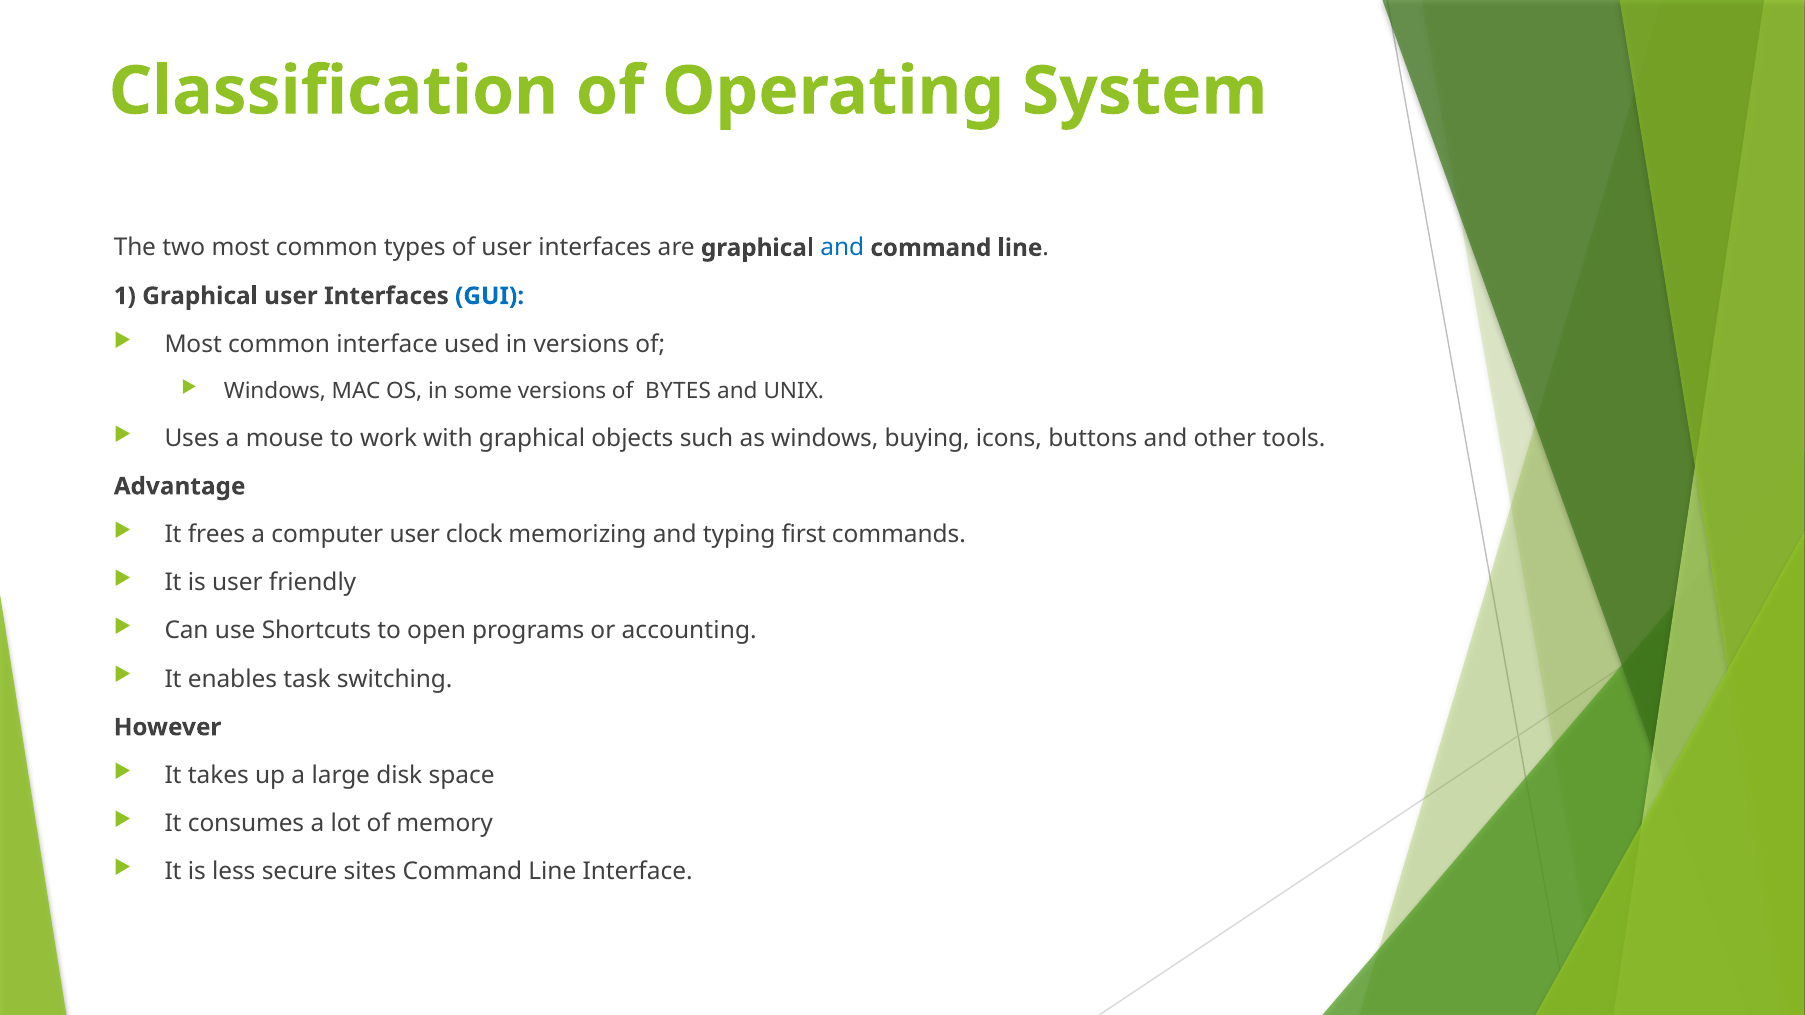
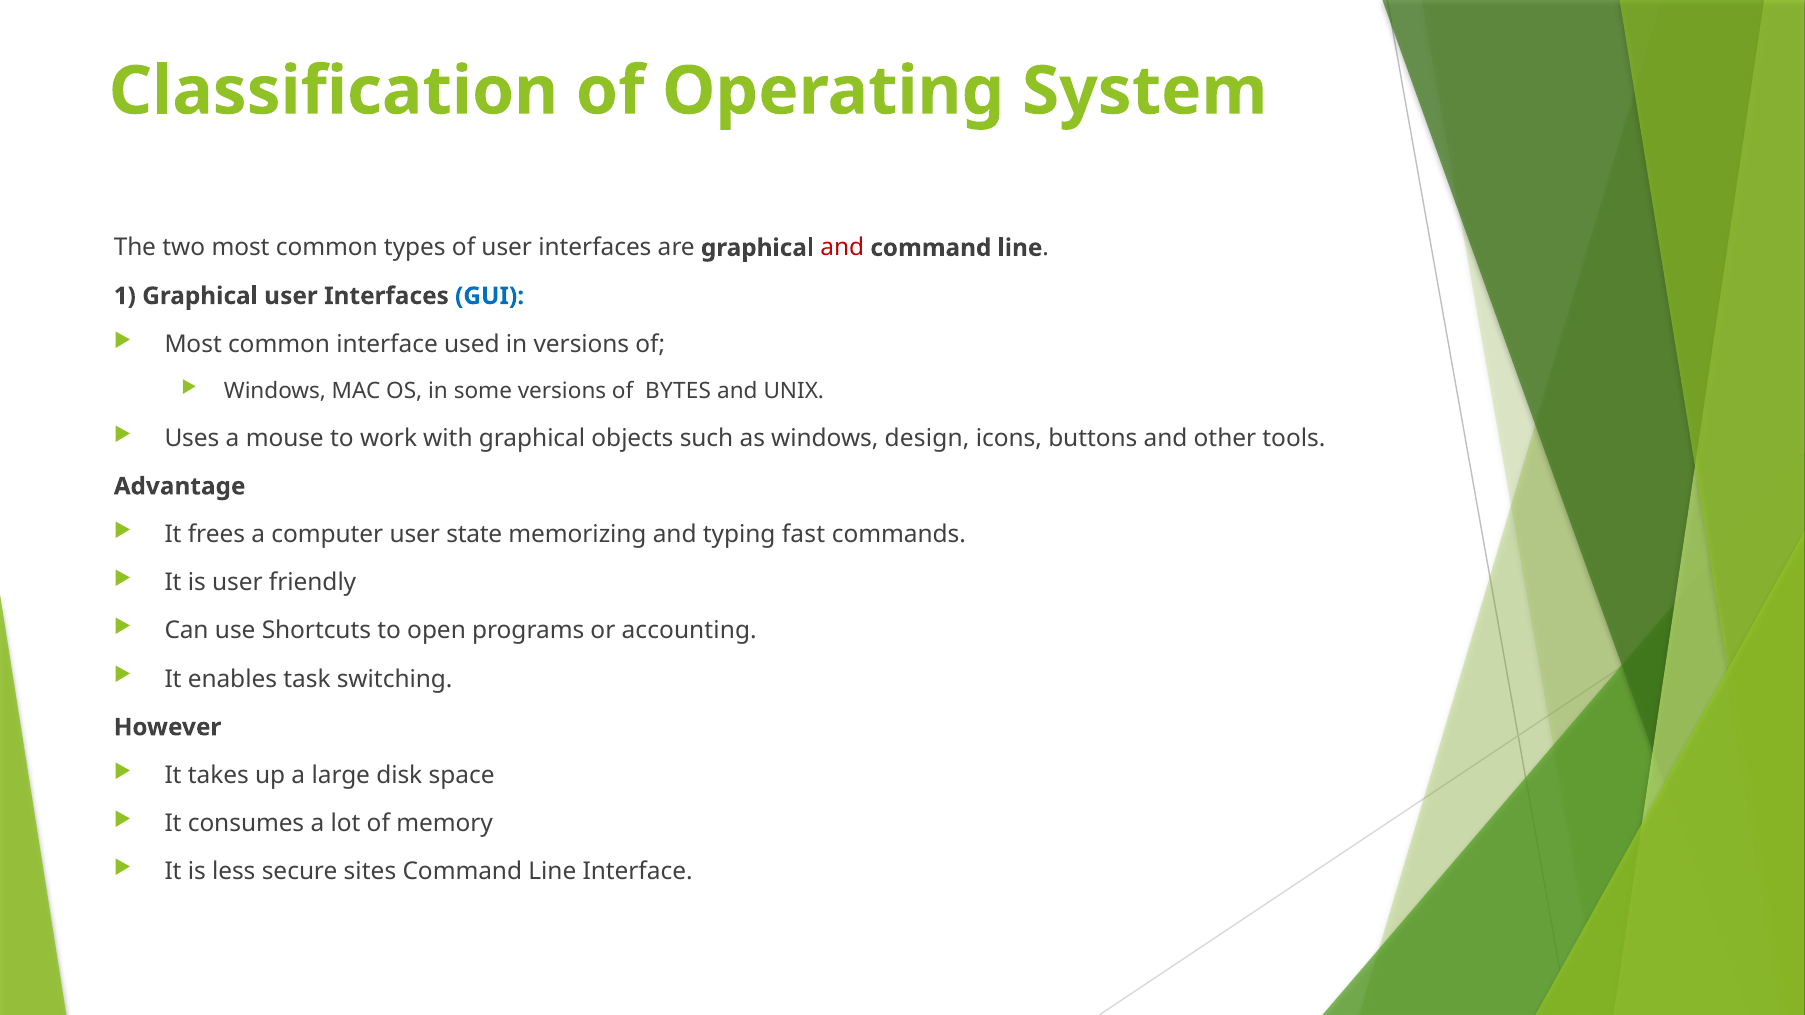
and at (842, 248) colour: blue -> red
buying: buying -> design
clock: clock -> state
first: first -> fast
